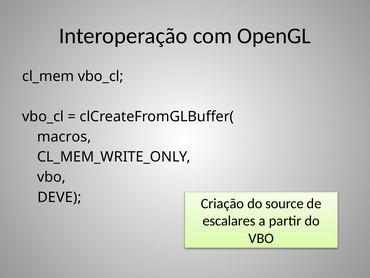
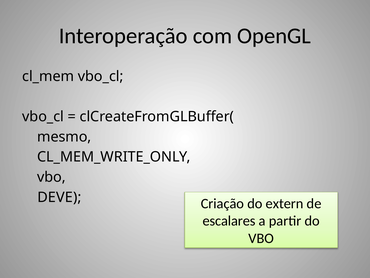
macros: macros -> mesmo
source: source -> extern
